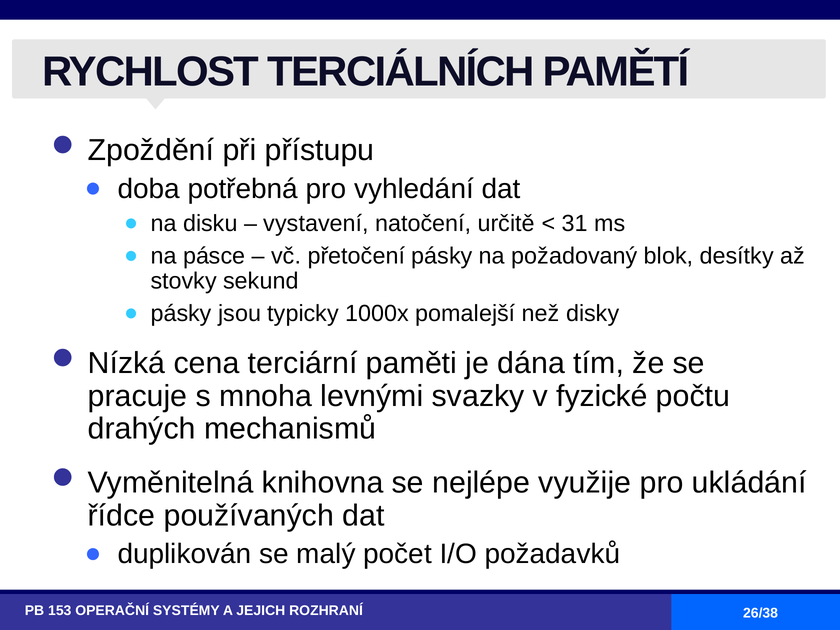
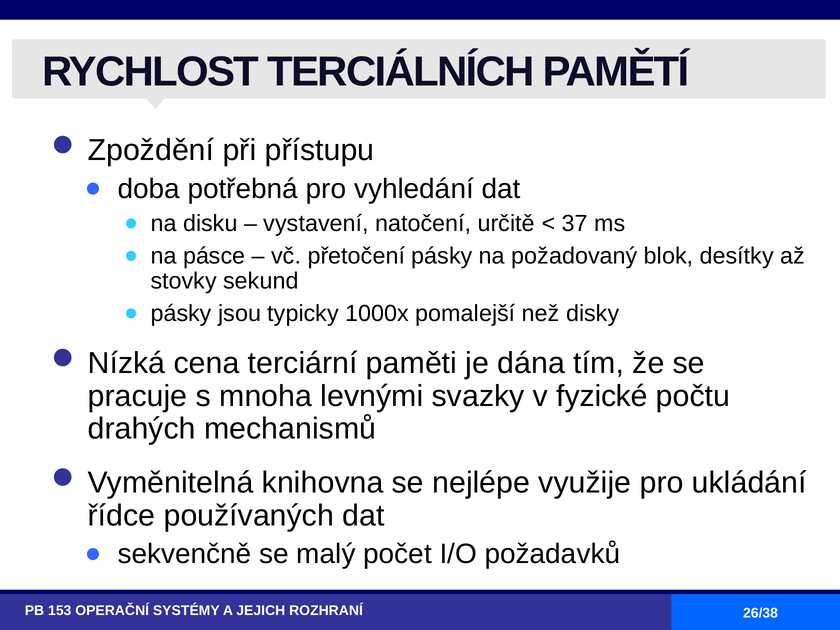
31: 31 -> 37
duplikován: duplikován -> sekvenčně
